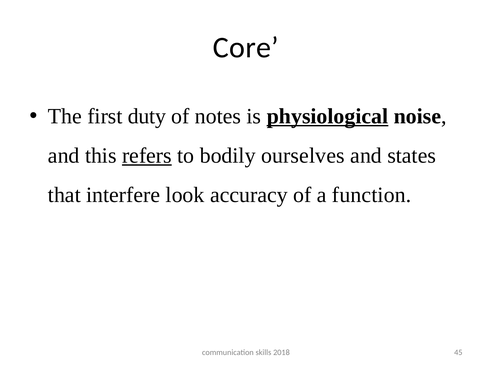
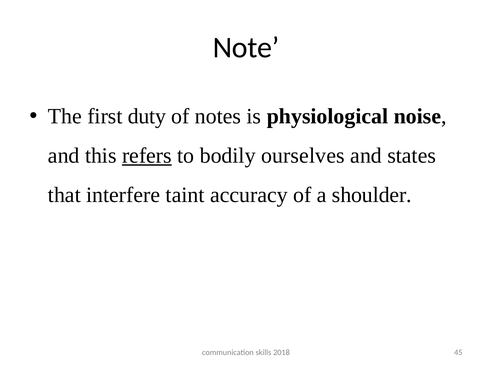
Core: Core -> Note
physiological underline: present -> none
look: look -> taint
function: function -> shoulder
